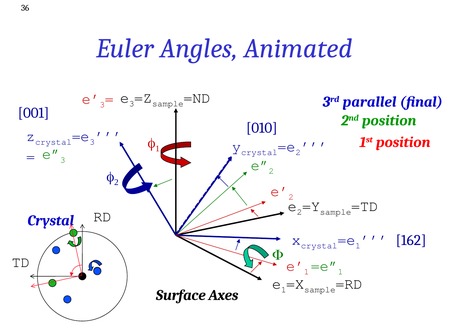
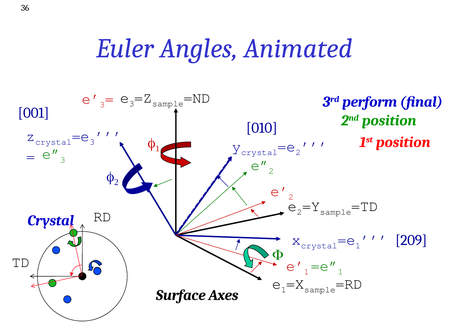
parallel: parallel -> perform
162: 162 -> 209
